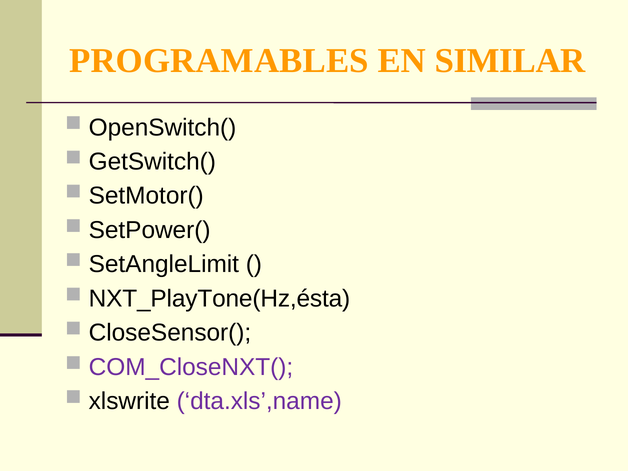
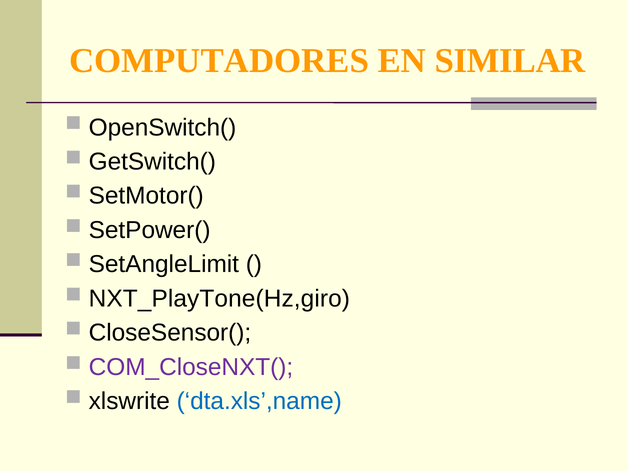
PROGRAMABLES: PROGRAMABLES -> COMPUTADORES
NXT_PlayTone(Hz,ésta: NXT_PlayTone(Hz,ésta -> NXT_PlayTone(Hz,giro
dta.xls’,name colour: purple -> blue
